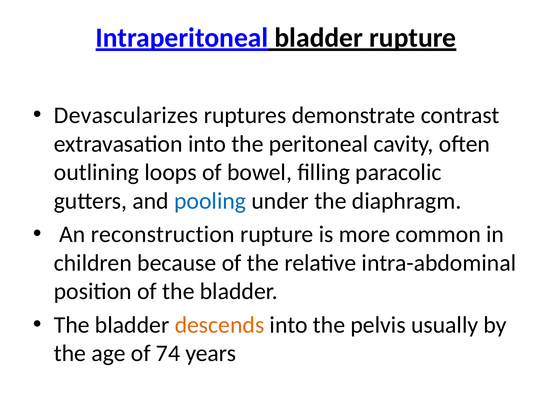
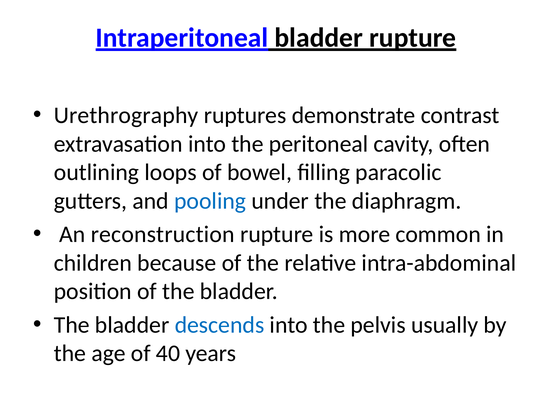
Devascularizes: Devascularizes -> Urethrography
descends colour: orange -> blue
74: 74 -> 40
